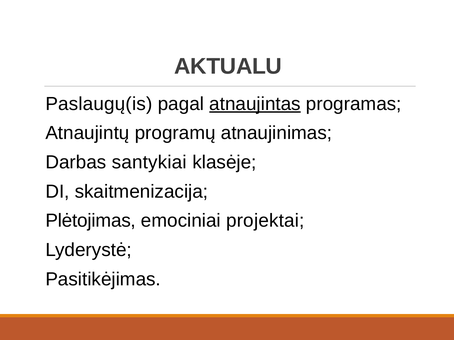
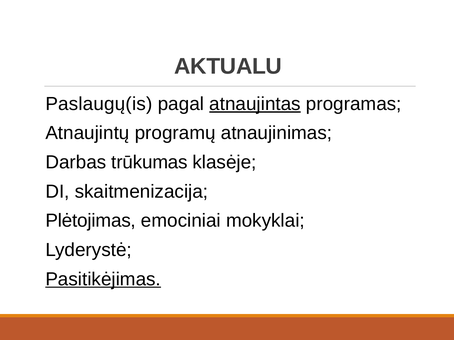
santykiai: santykiai -> trūkumas
projektai: projektai -> mokyklai
Pasitikėjimas underline: none -> present
